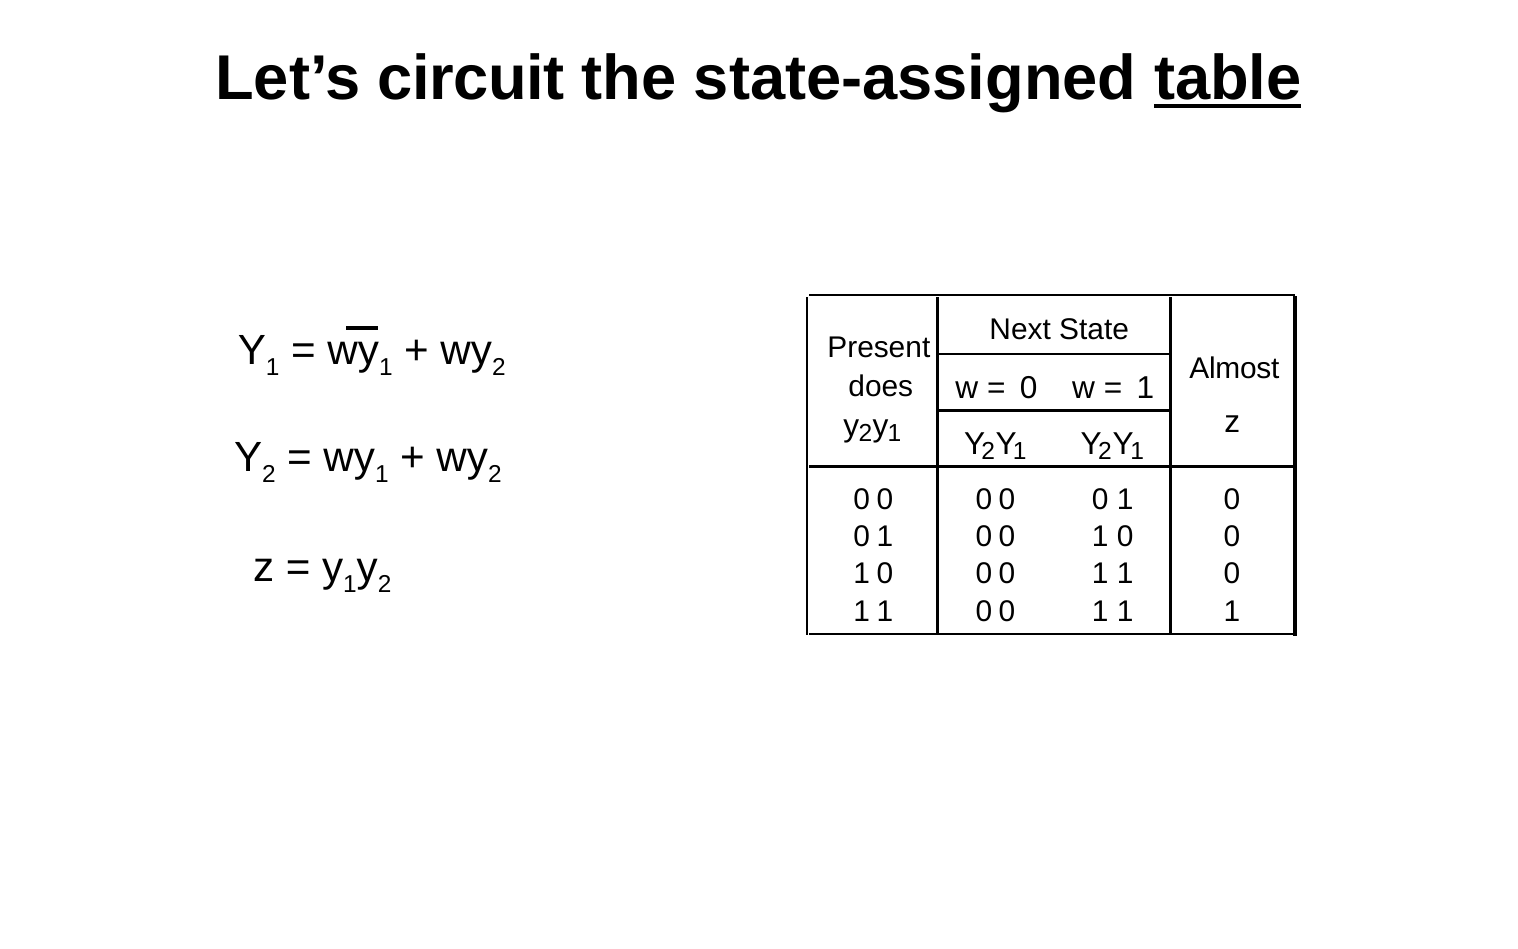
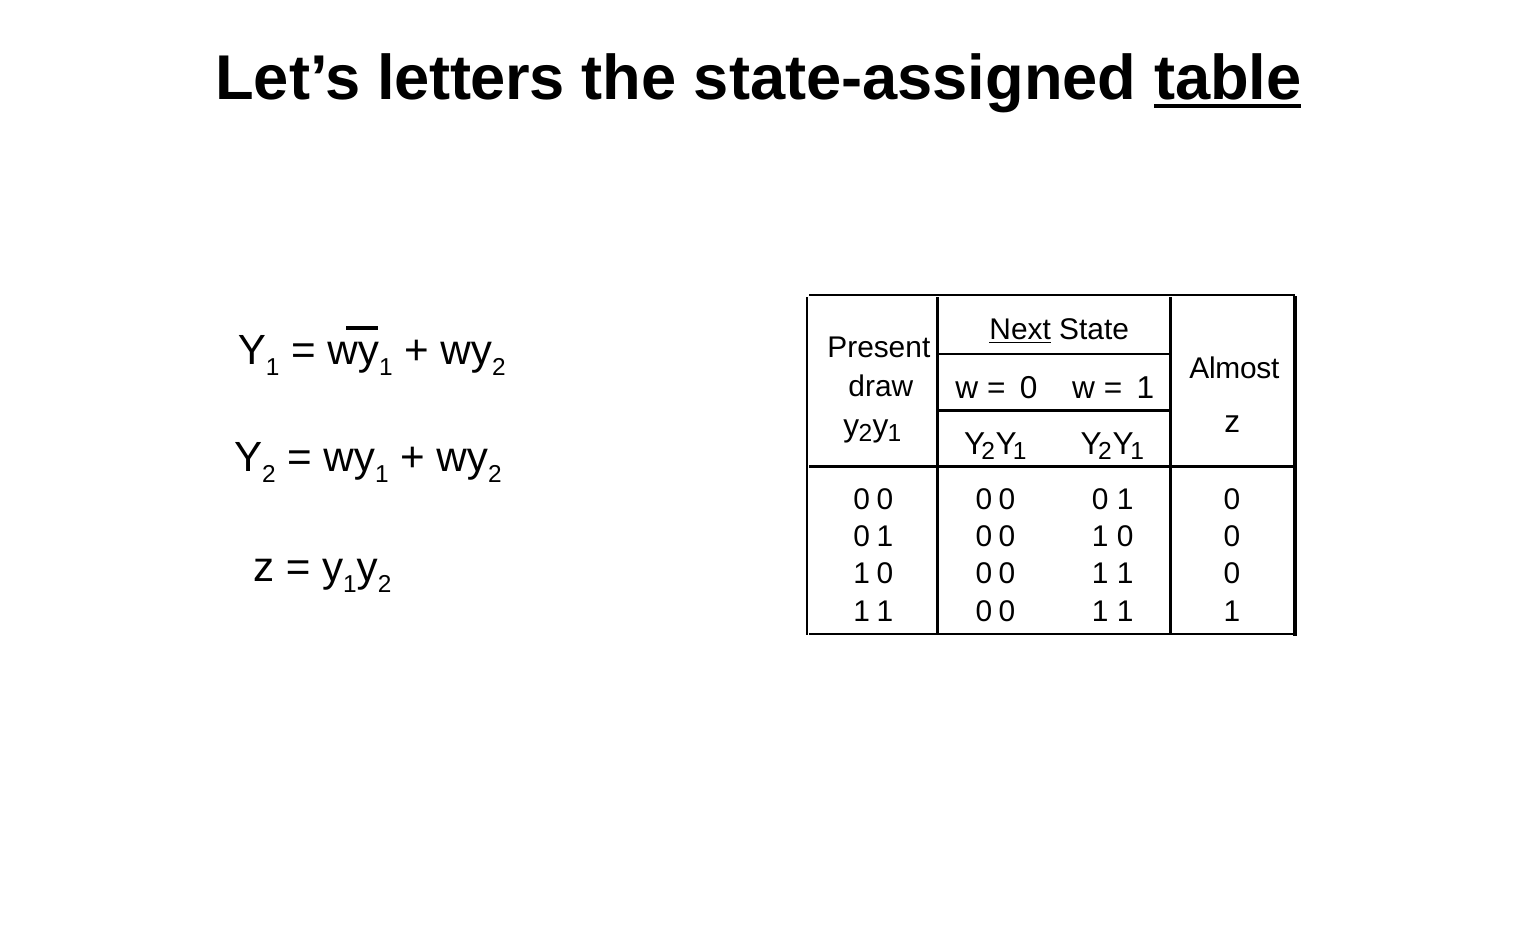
circuit: circuit -> letters
Next underline: none -> present
does: does -> draw
